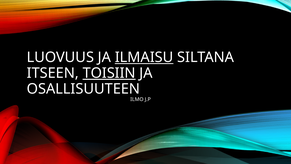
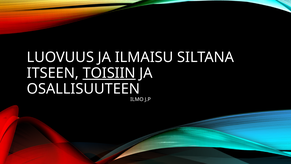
ILMAISU underline: present -> none
